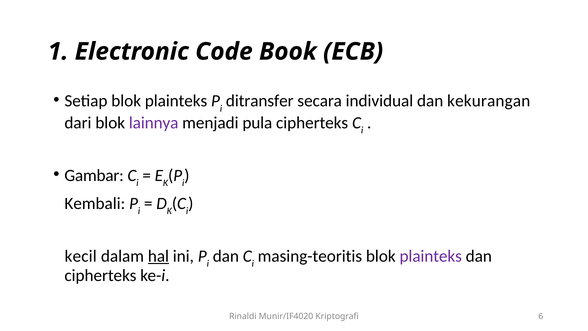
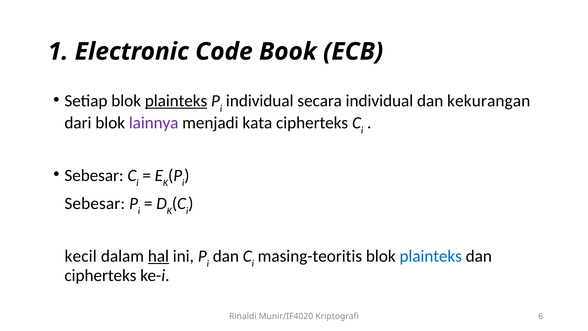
plainteks at (176, 101) underline: none -> present
ditransfer at (260, 101): ditransfer -> individual
pula: pula -> kata
Gambar at (94, 175): Gambar -> Sebesar
Kembali at (95, 203): Kembali -> Sebesar
plainteks at (431, 256) colour: purple -> blue
